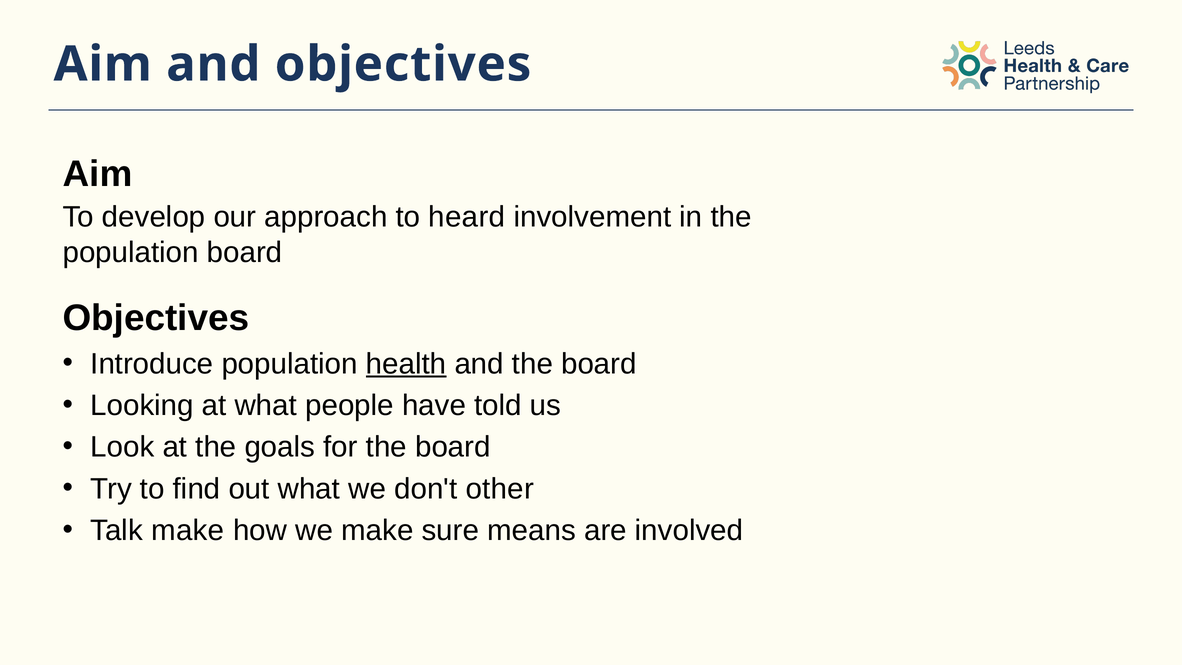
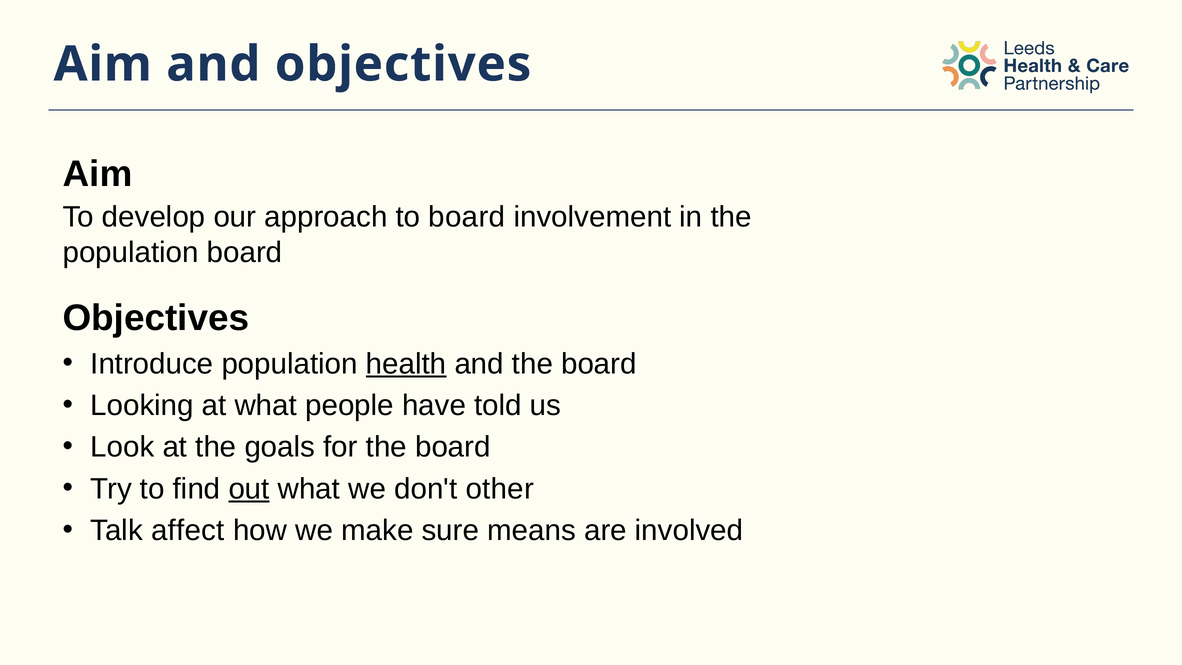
to heard: heard -> board
out underline: none -> present
Talk make: make -> affect
